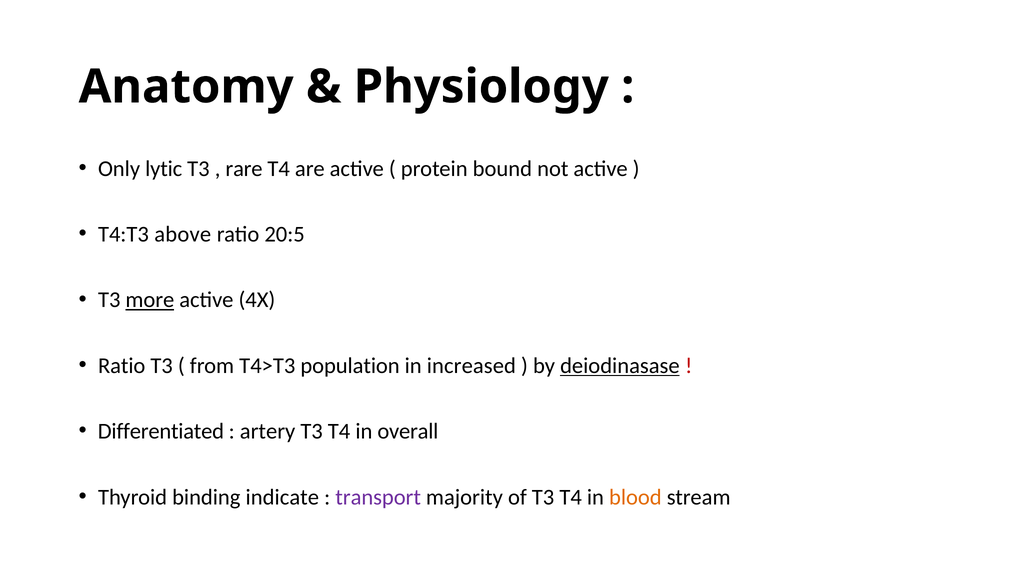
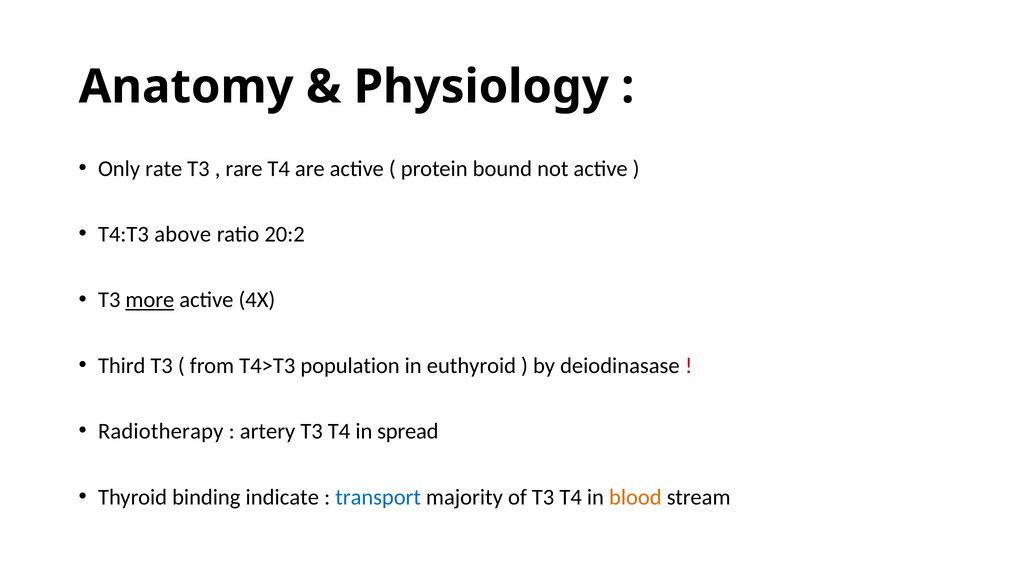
lytic: lytic -> rate
20:5: 20:5 -> 20:2
Ratio at (122, 365): Ratio -> Third
increased: increased -> euthyroid
deiodinasase underline: present -> none
Differentiated: Differentiated -> Radiotherapy
overall: overall -> spread
transport colour: purple -> blue
